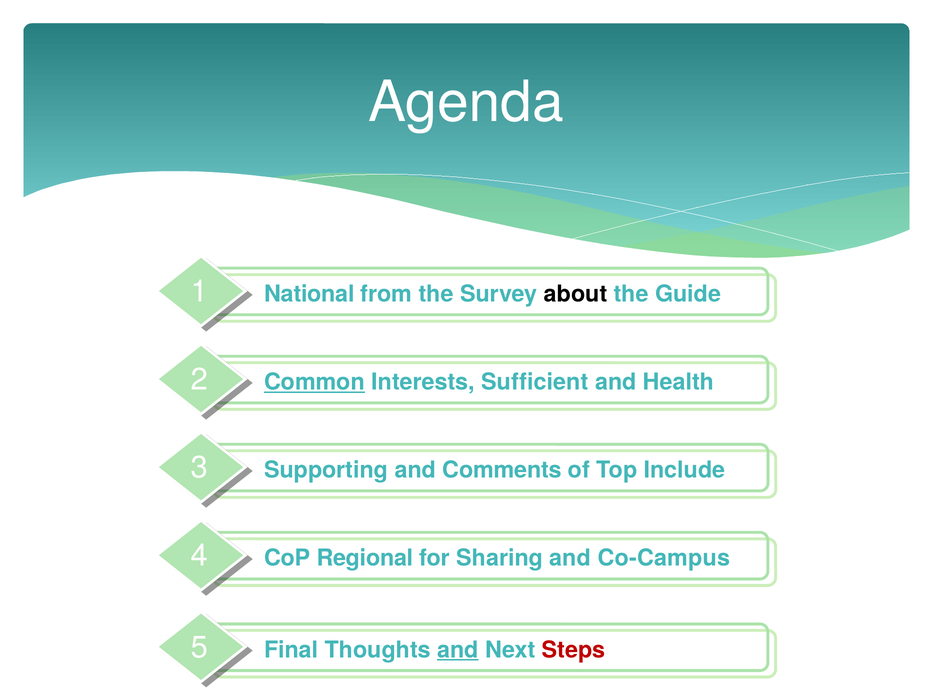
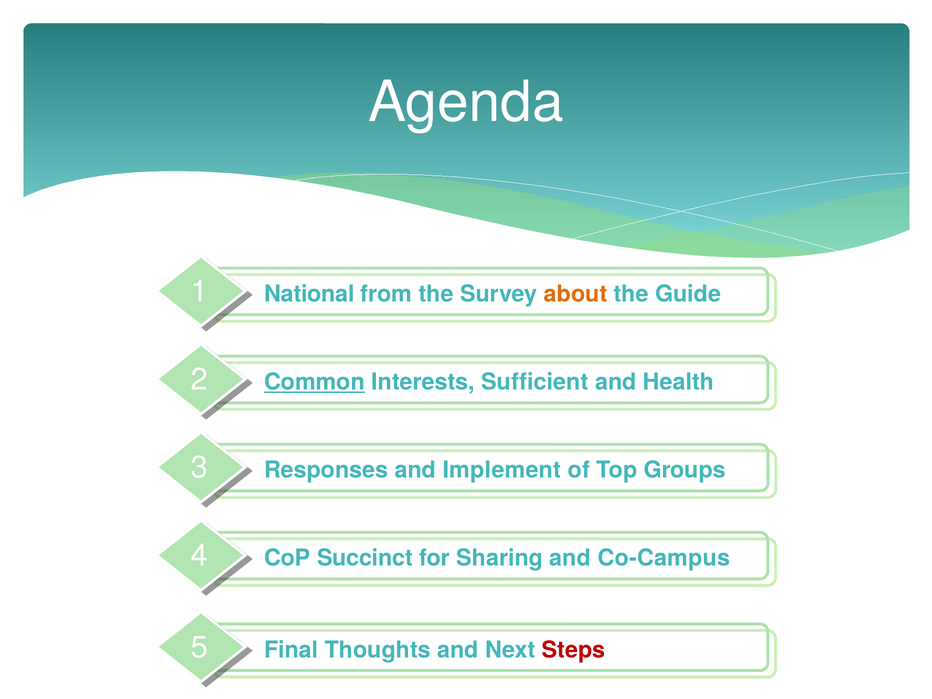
about colour: black -> orange
Supporting: Supporting -> Responses
Comments: Comments -> Implement
Include: Include -> Groups
Regional: Regional -> Succinct
and at (458, 650) underline: present -> none
